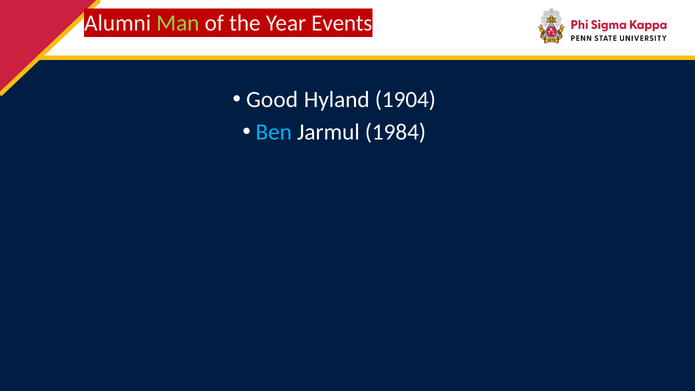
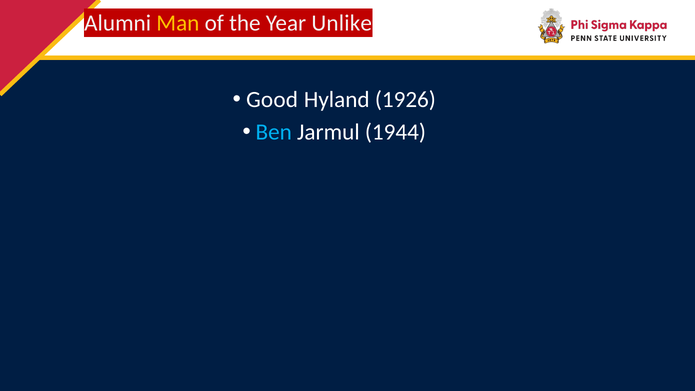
Man colour: light green -> yellow
Events: Events -> Unlike
1904: 1904 -> 1926
1984: 1984 -> 1944
